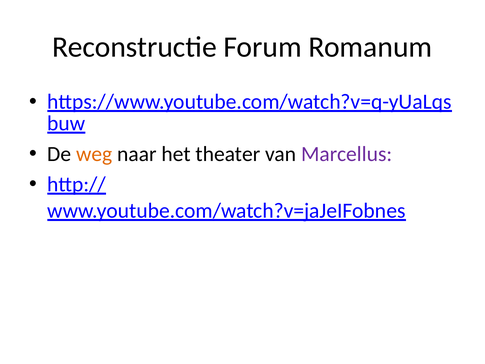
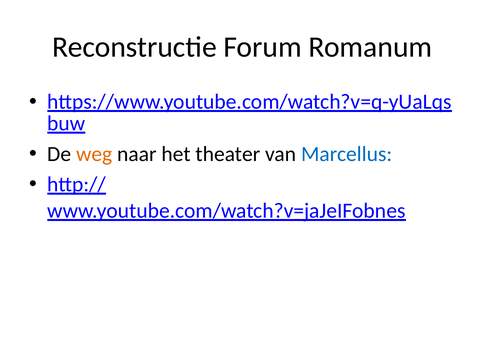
Marcellus colour: purple -> blue
